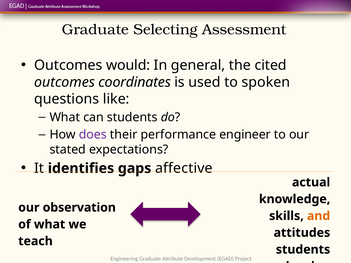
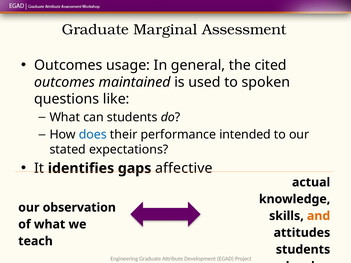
Selecting: Selecting -> Marginal
would: would -> usage
coordinates: coordinates -> maintained
does colour: purple -> blue
engineer: engineer -> intended
